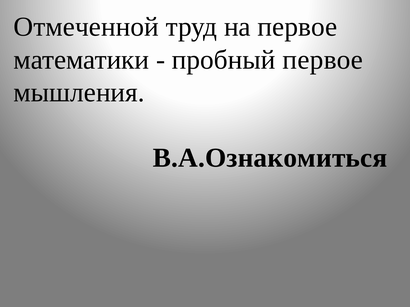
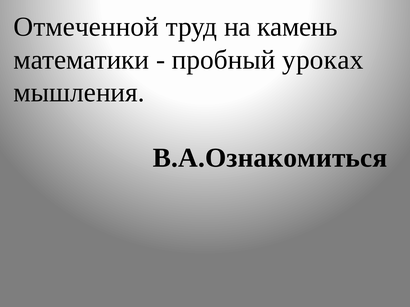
на первое: первое -> камень
пробный первое: первое -> уроках
